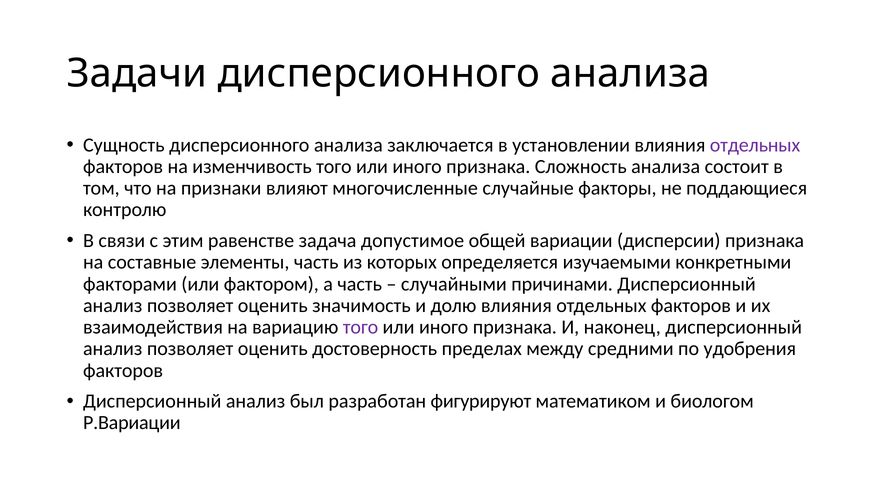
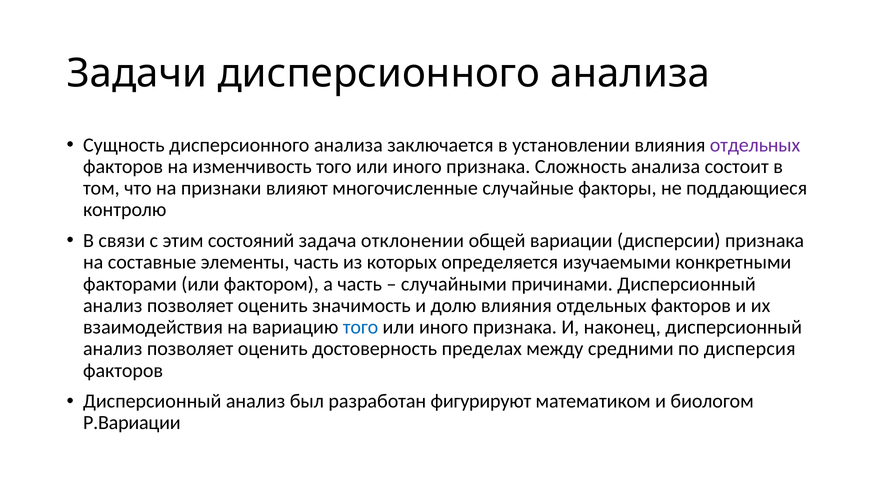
равенстве: равенстве -> состояний
допустимое: допустимое -> отклонении
того at (361, 327) colour: purple -> blue
удобрения: удобрения -> дисперсия
